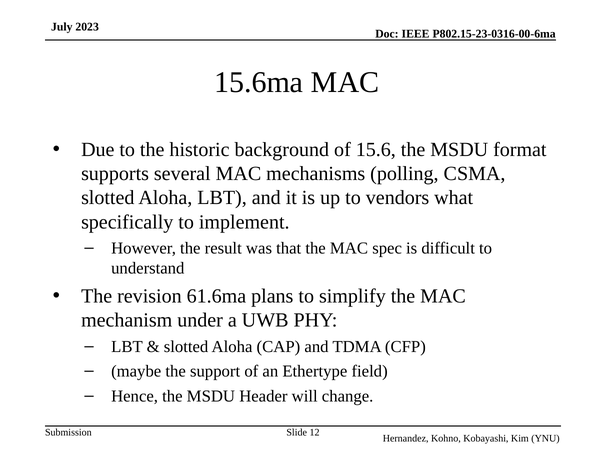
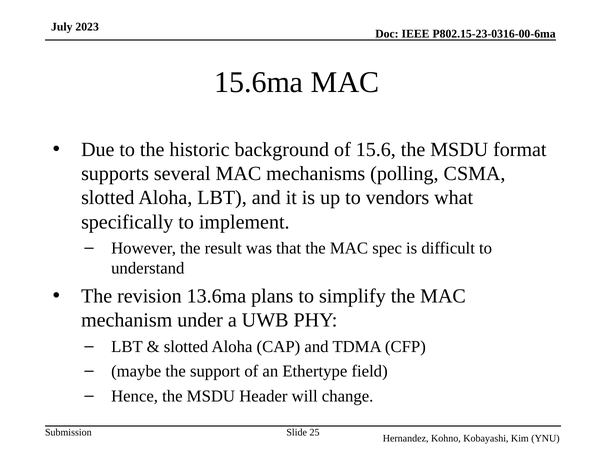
61.6ma: 61.6ma -> 13.6ma
12: 12 -> 25
